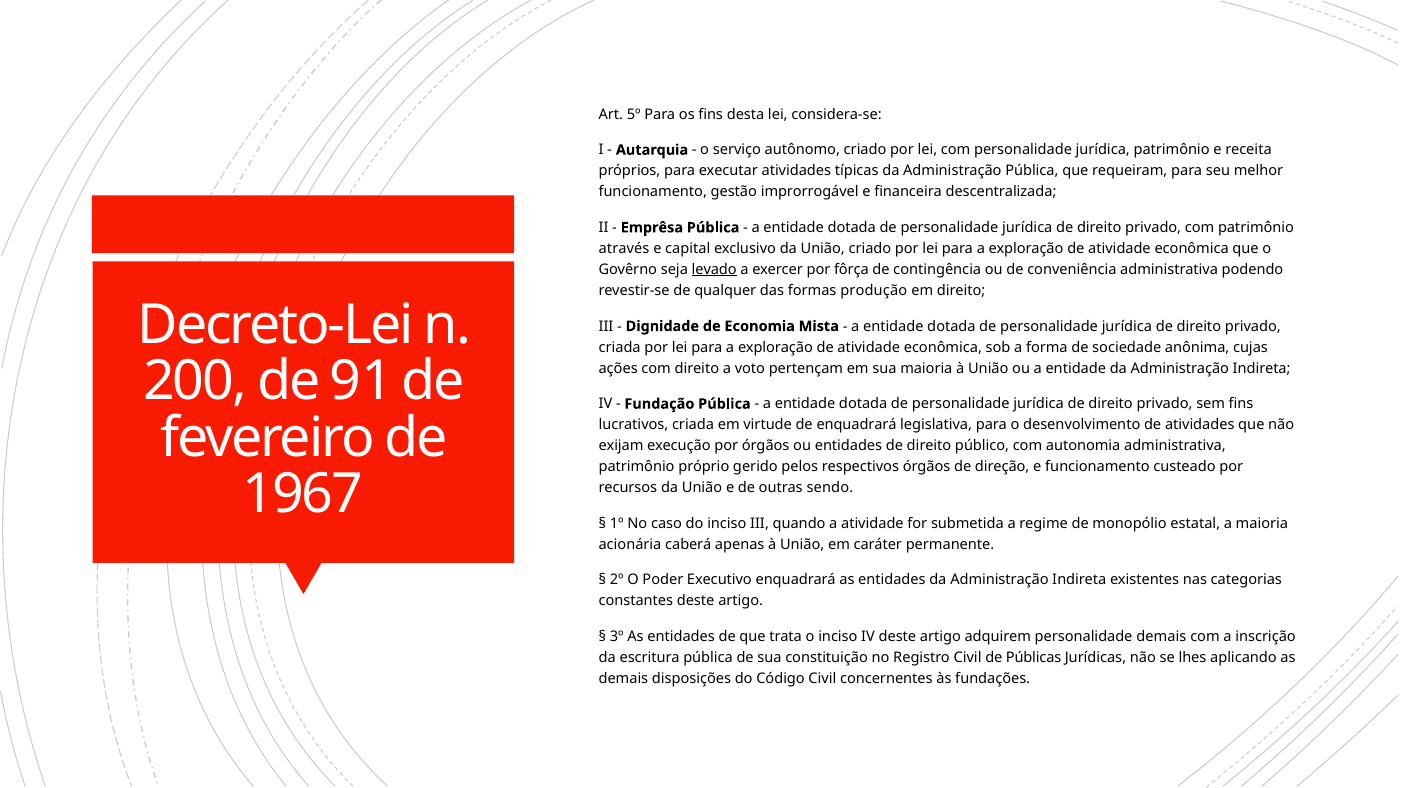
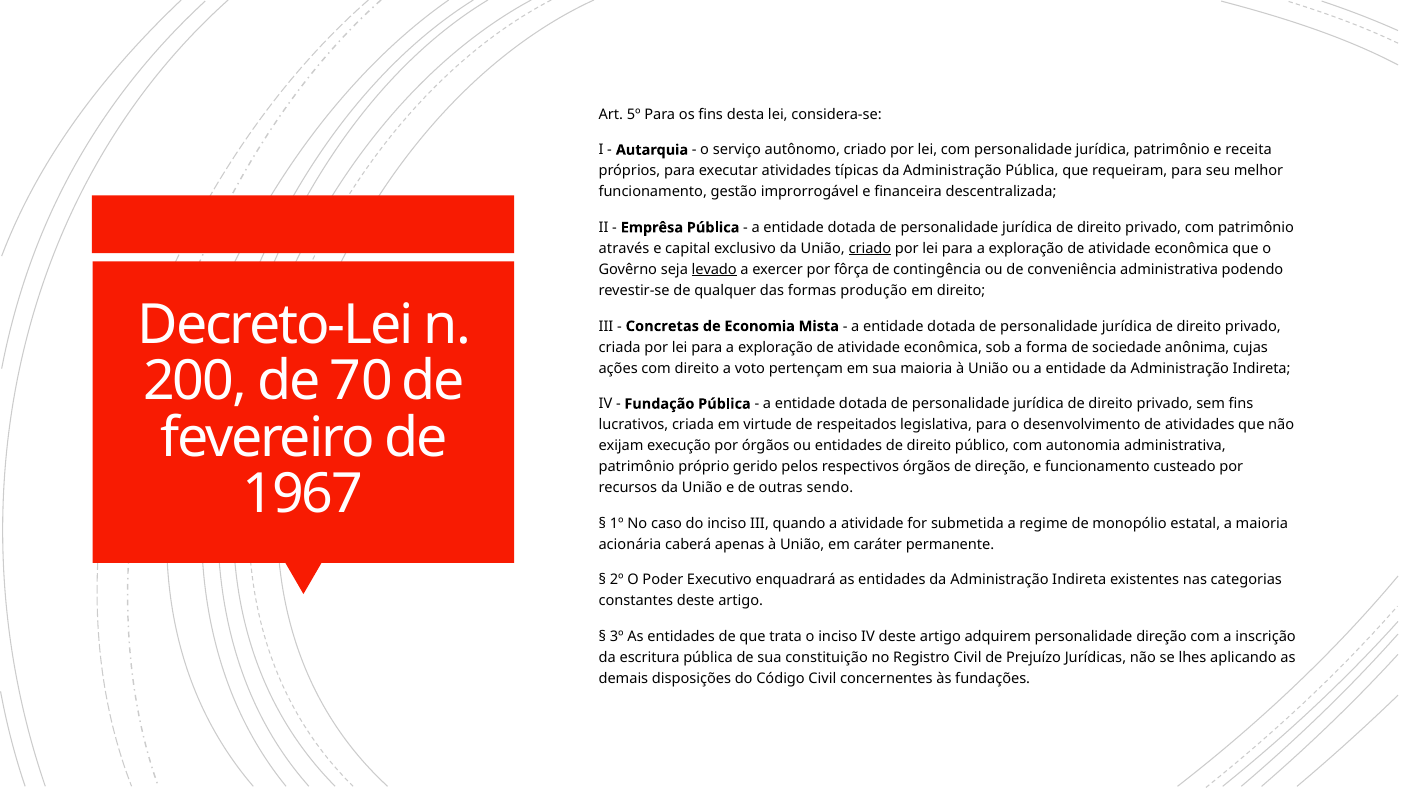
criado at (870, 249) underline: none -> present
Dignidade: Dignidade -> Concretas
91: 91 -> 70
de enquadrará: enquadrará -> respeitados
personalidade demais: demais -> direção
Públicas: Públicas -> Prejuízo
